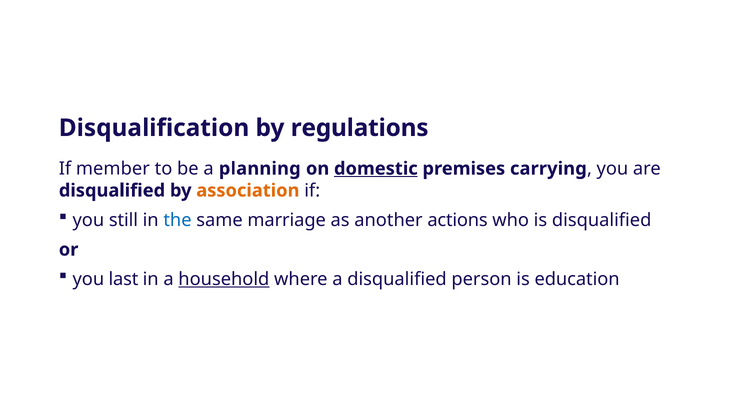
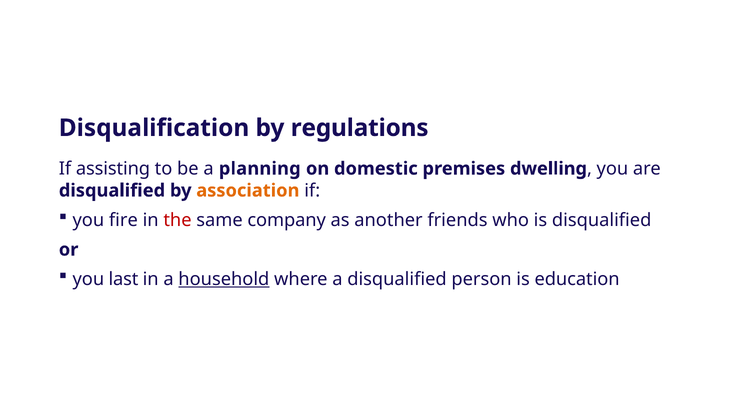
member: member -> assisting
domestic underline: present -> none
carrying: carrying -> dwelling
still: still -> fire
the colour: blue -> red
marriage: marriage -> company
actions: actions -> friends
